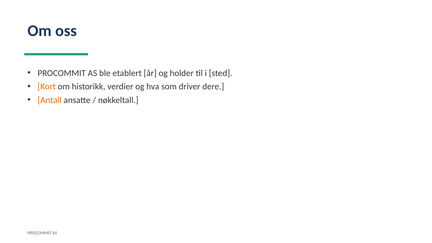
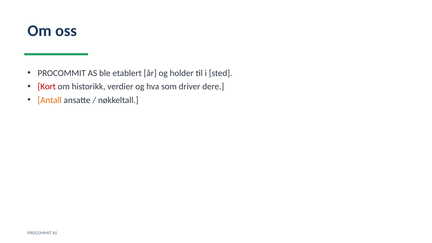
Kort colour: orange -> red
